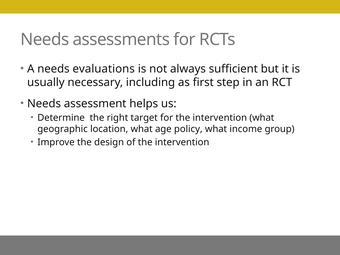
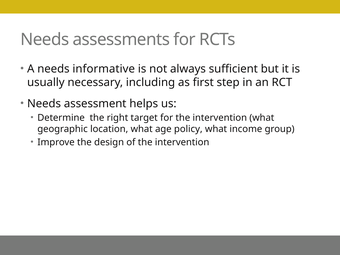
evaluations: evaluations -> informative
